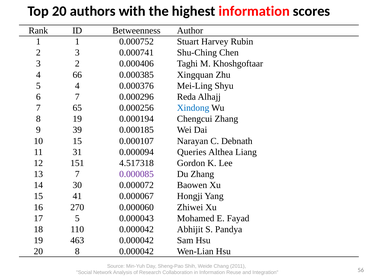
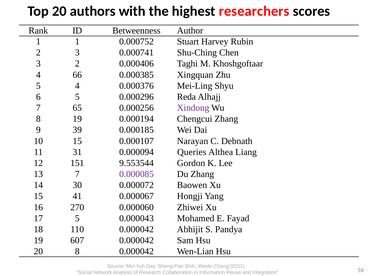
highest information: information -> researchers
6 7: 7 -> 5
Xindong colour: blue -> purple
4.517318: 4.517318 -> 9.553544
463: 463 -> 607
